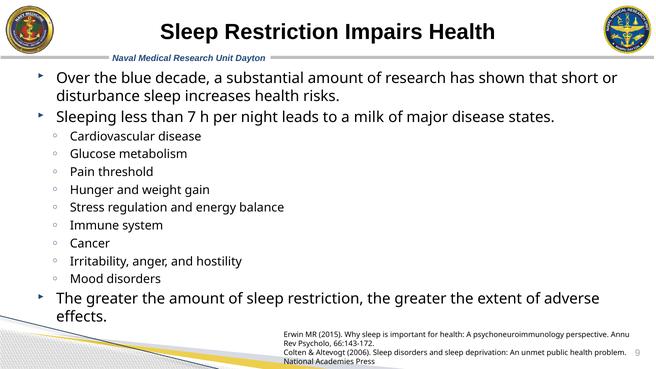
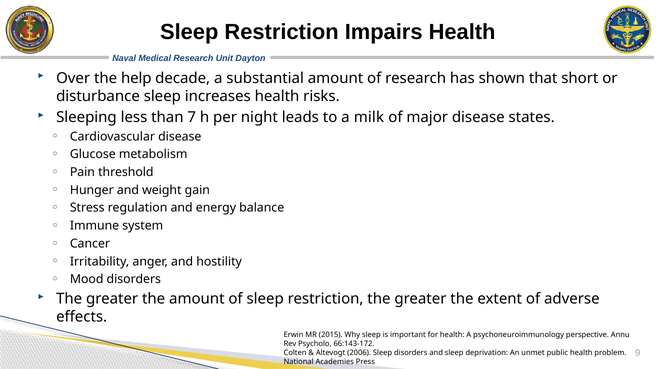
blue: blue -> help
